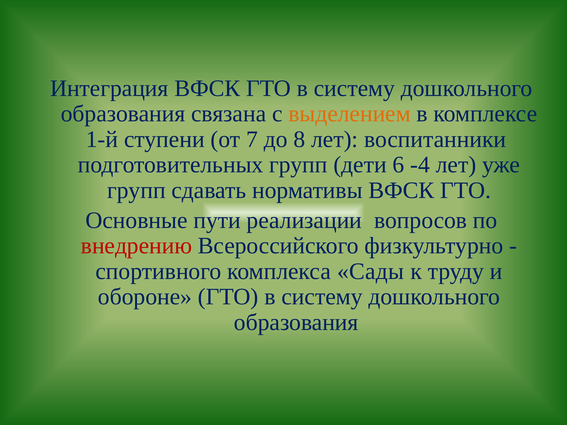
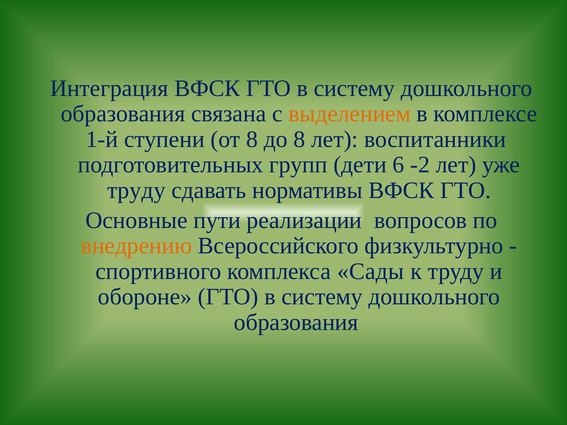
от 7: 7 -> 8
-4: -4 -> -2
групп at (136, 190): групп -> труду
внедрению colour: red -> orange
